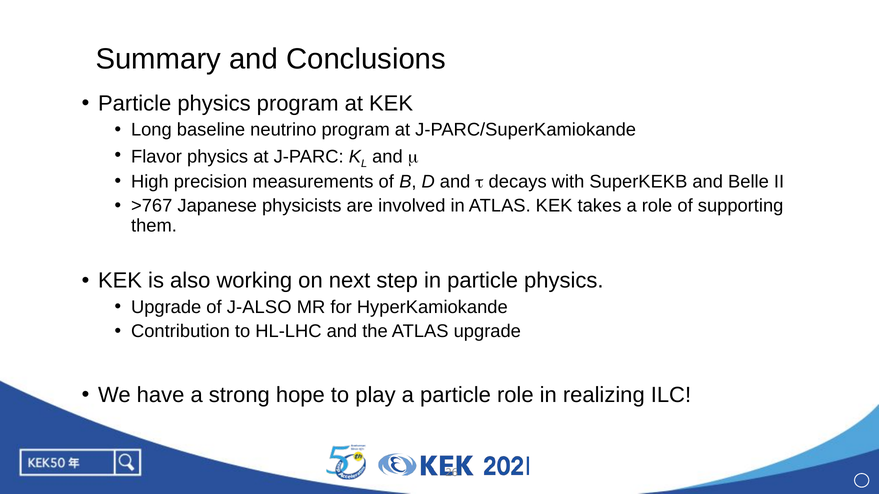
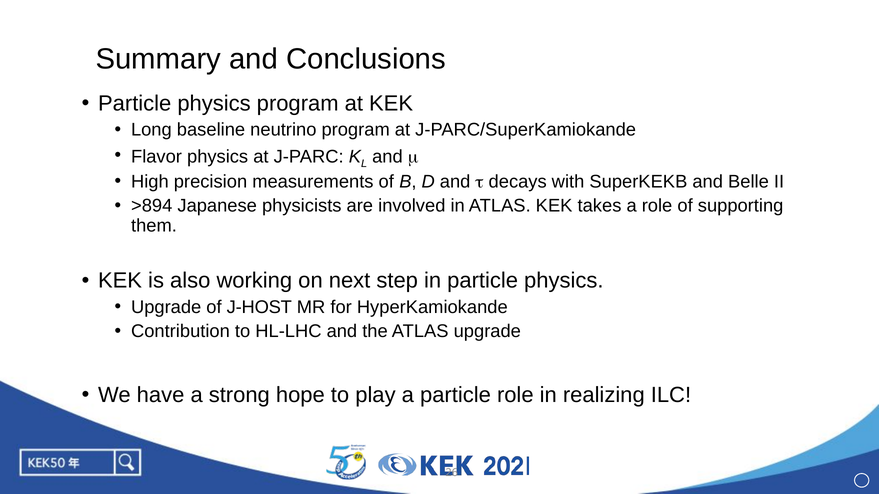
>767: >767 -> >894
J-ALSO: J-ALSO -> J-HOST
